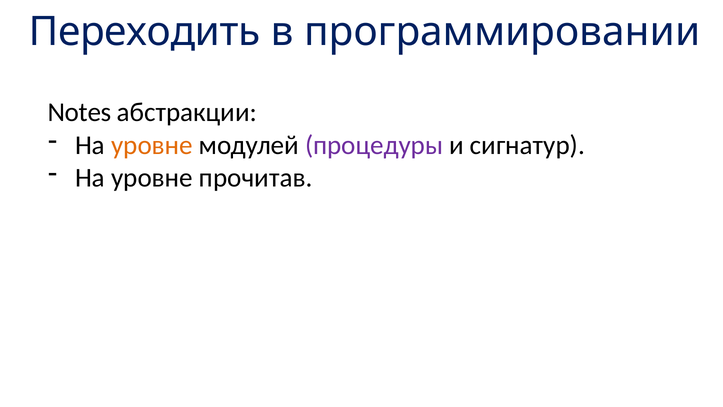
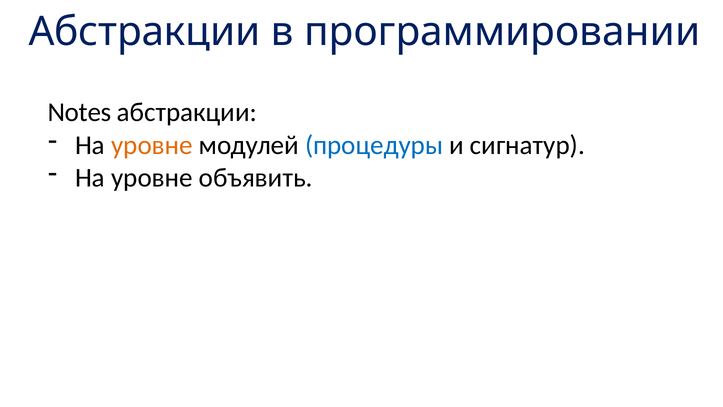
Переходить at (145, 32): Переходить -> Абстракции
процедуры colour: purple -> blue
прочитав: прочитав -> объявить
